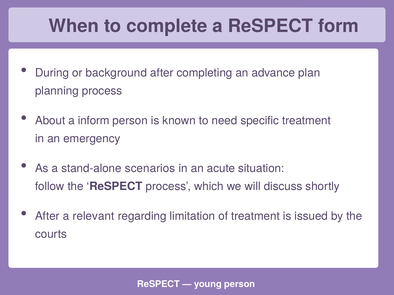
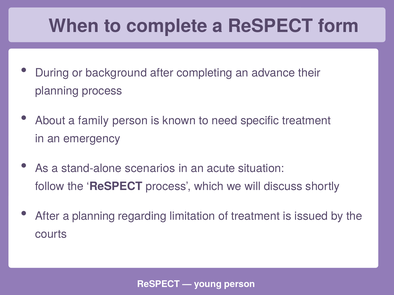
plan: plan -> their
inform: inform -> family
a relevant: relevant -> planning
